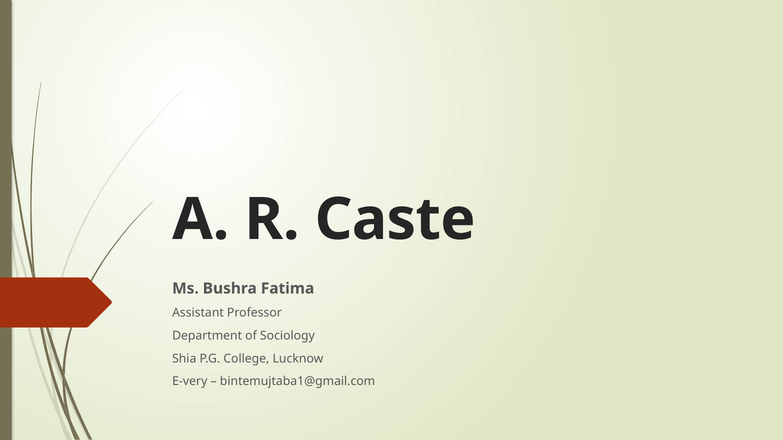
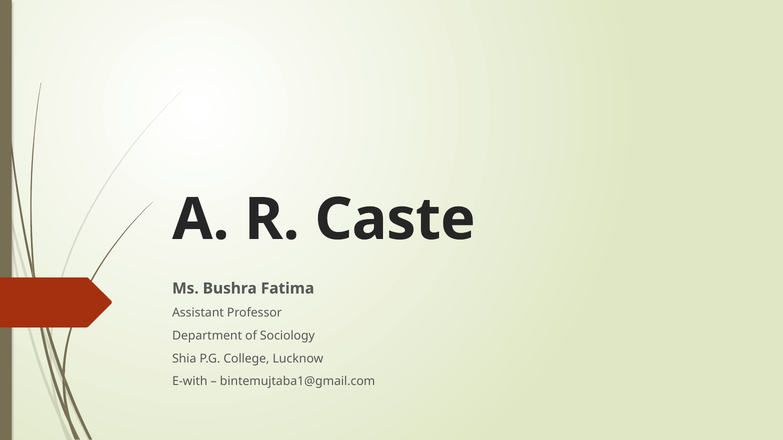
E-very: E-very -> E-with
